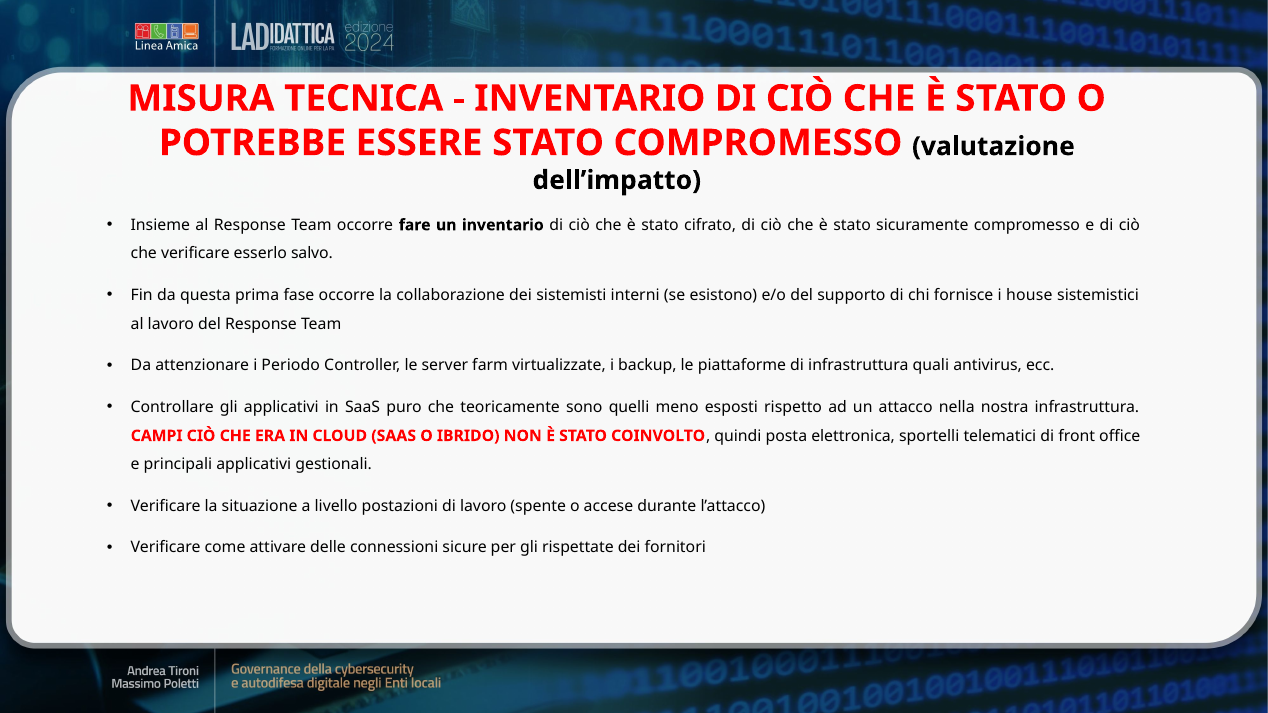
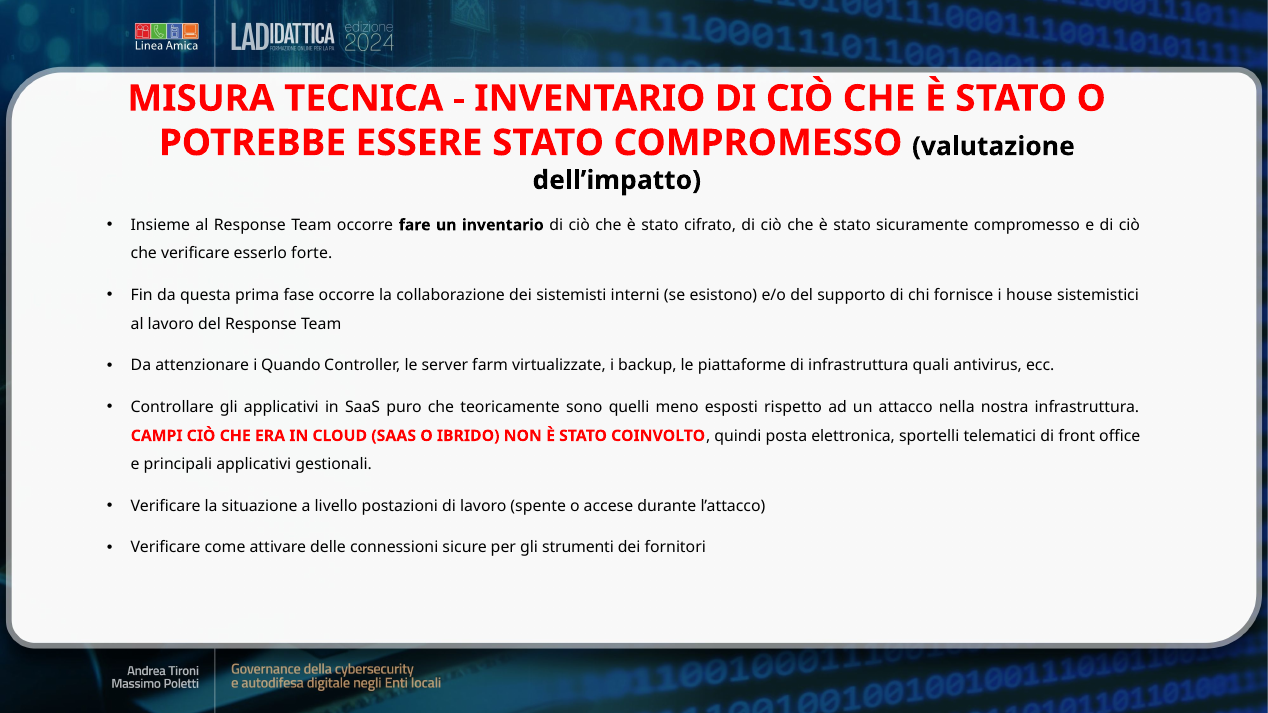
salvo: salvo -> forte
Periodo: Periodo -> Quando
rispettate: rispettate -> strumenti
